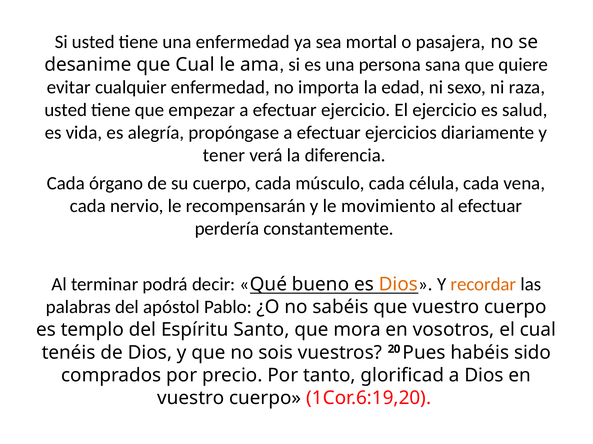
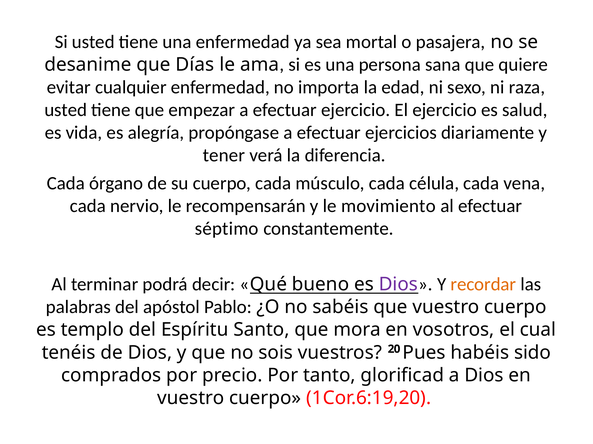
que Cual: Cual -> Días
perdería: perdería -> séptimo
Dios at (398, 285) colour: orange -> purple
